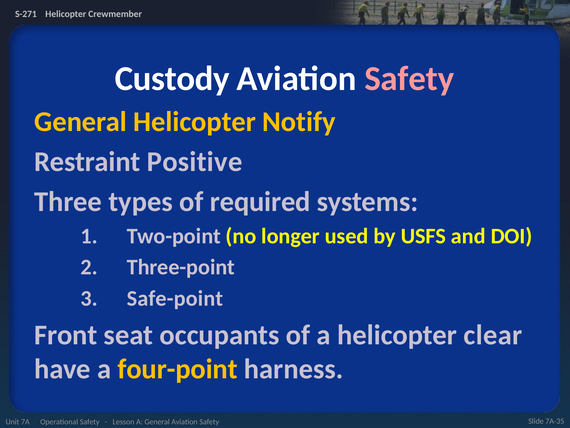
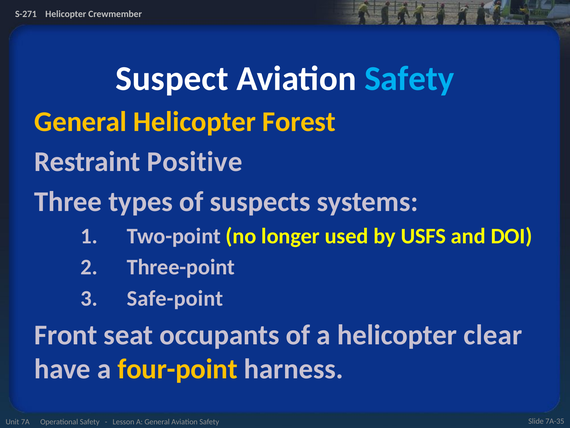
Custody: Custody -> Suspect
Safety at (409, 78) colour: pink -> light blue
Notify: Notify -> Forest
required: required -> suspects
